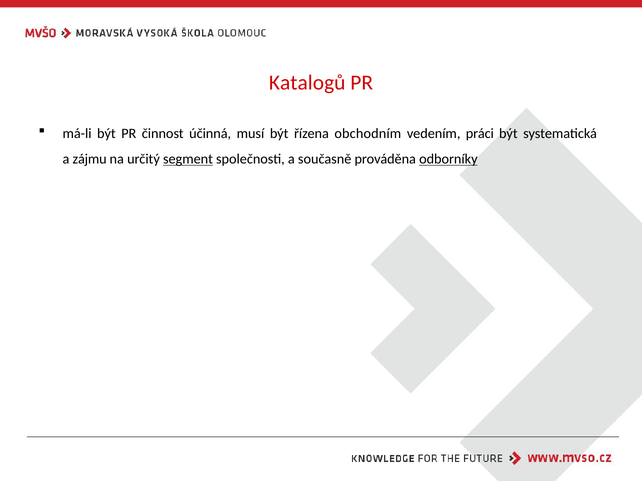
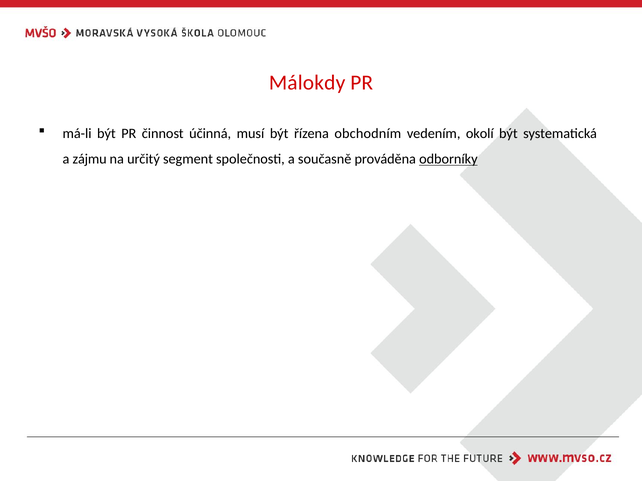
Katalogů: Katalogů -> Málokdy
práci: práci -> okolí
segment underline: present -> none
